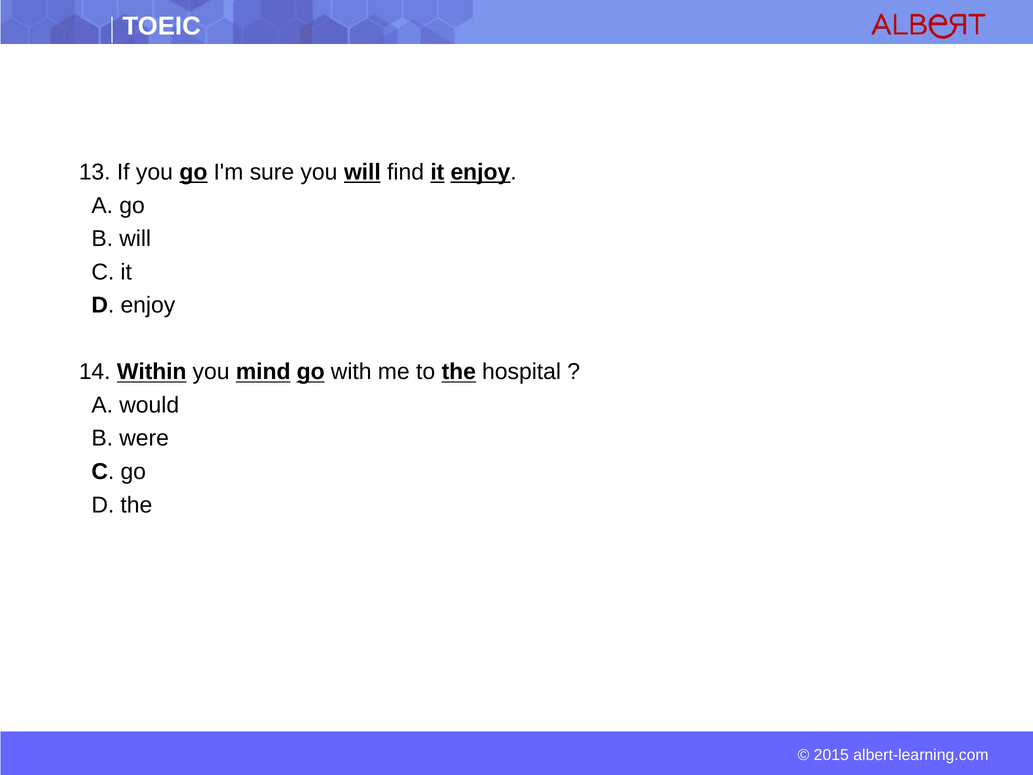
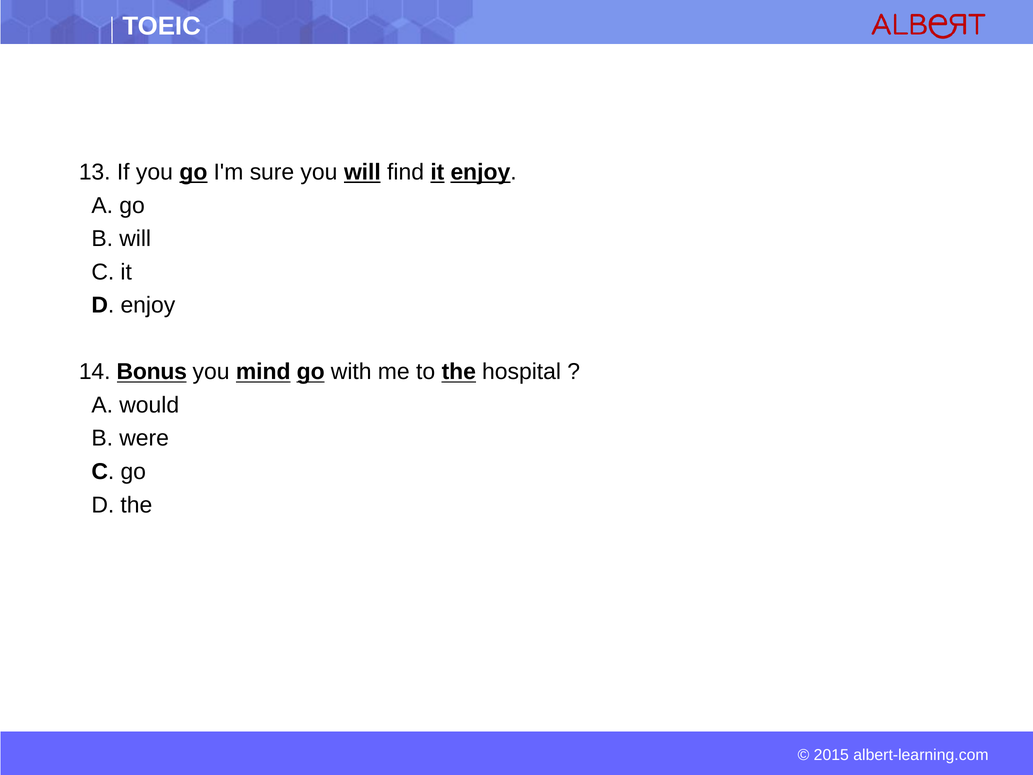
Within: Within -> Bonus
